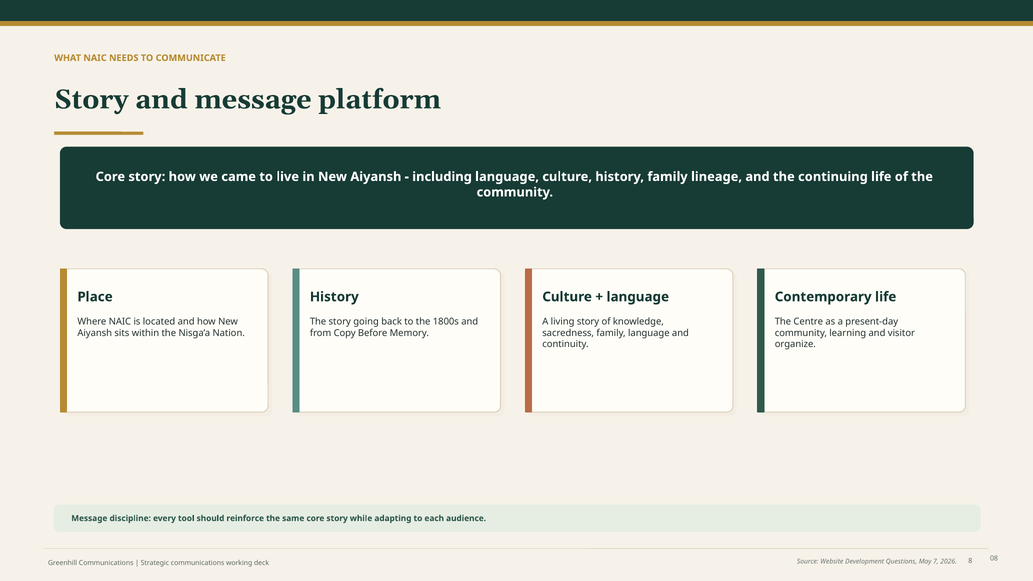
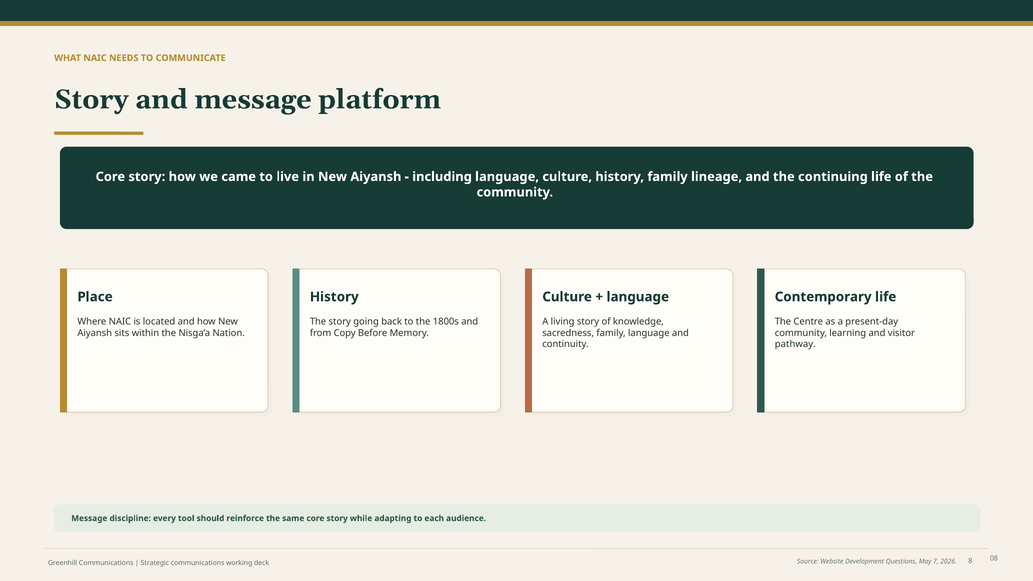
organize: organize -> pathway
